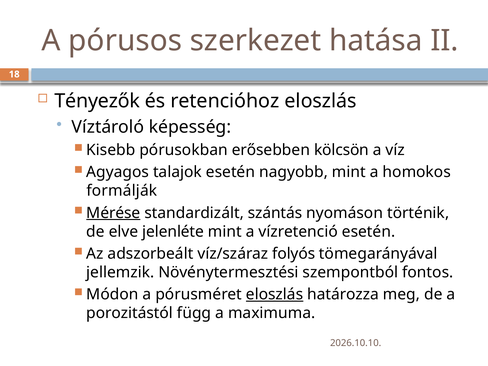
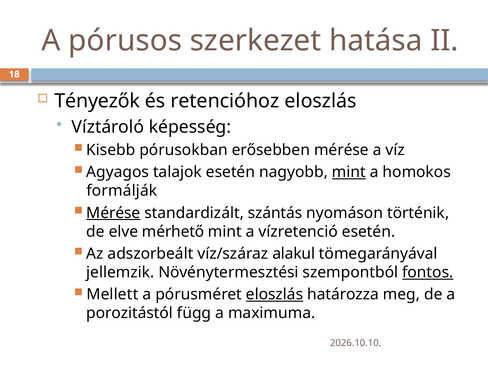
erősebben kölcsön: kölcsön -> mérése
mint at (349, 172) underline: none -> present
jelenléte: jelenléte -> mérhető
folyós: folyós -> alakul
fontos underline: none -> present
Módon: Módon -> Mellett
